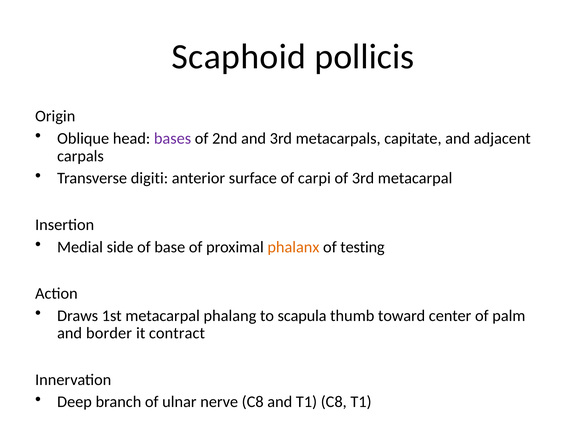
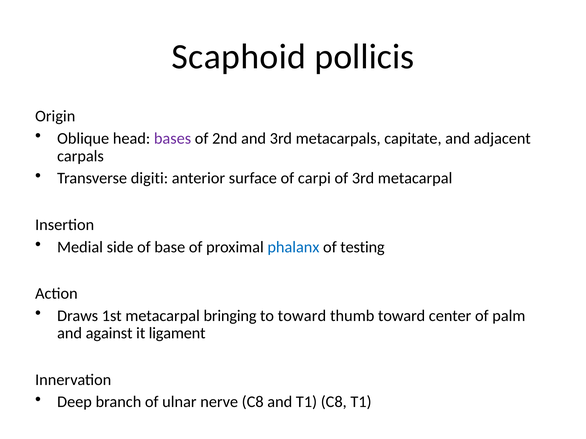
phalanx colour: orange -> blue
phalang: phalang -> bringing
to scapula: scapula -> toward
border: border -> against
contract: contract -> ligament
